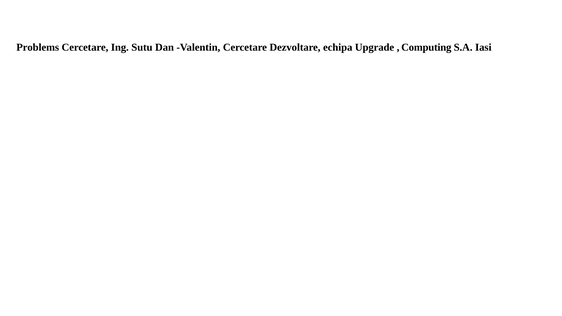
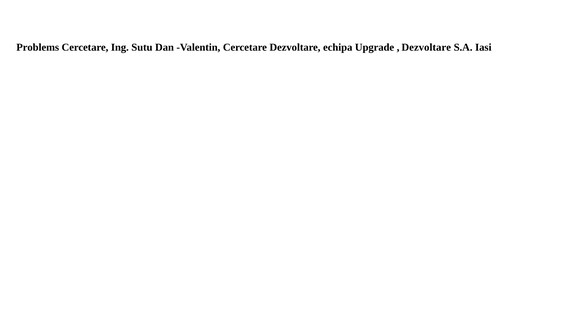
Computing at (426, 48): Computing -> Dezvoltare
